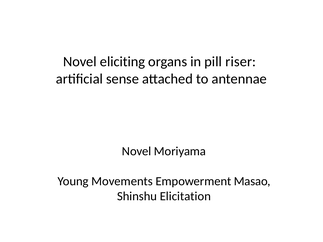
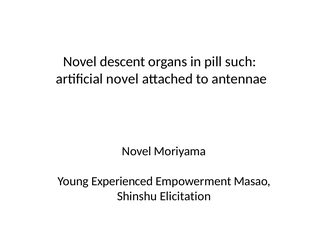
eliciting: eliciting -> descent
riser: riser -> such
artificial sense: sense -> novel
Movements: Movements -> Experienced
